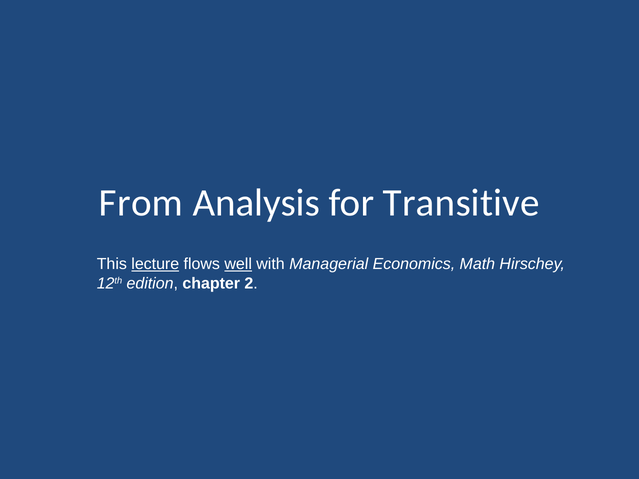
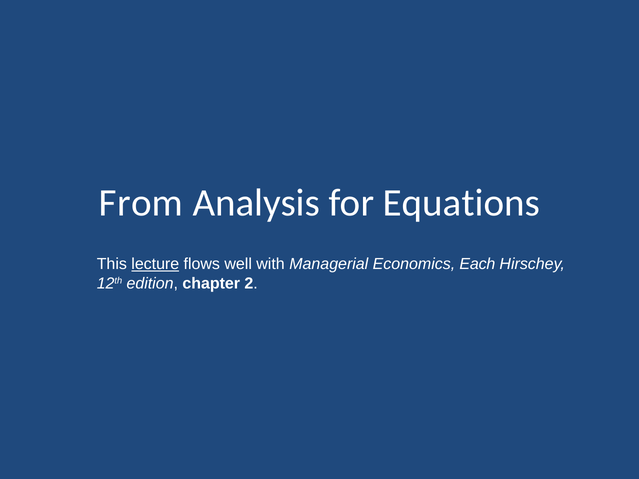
Transitive: Transitive -> Equations
well underline: present -> none
Math: Math -> Each
